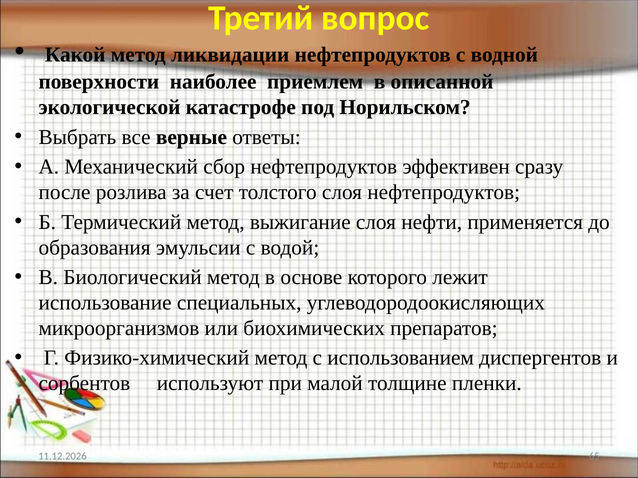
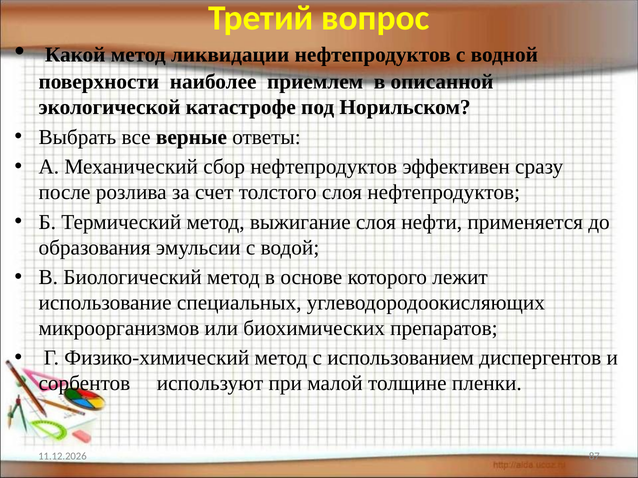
65: 65 -> 87
